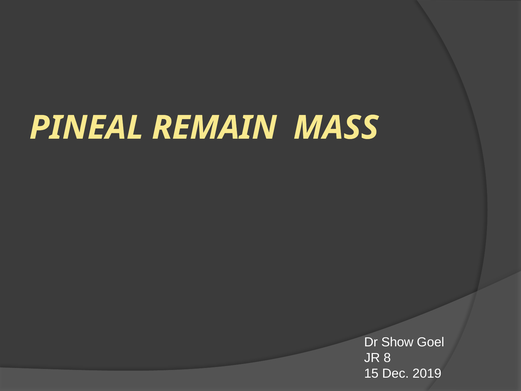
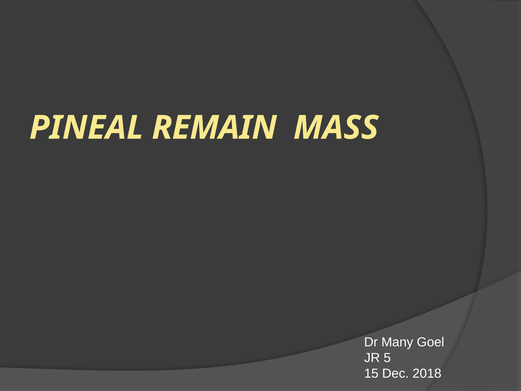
Show: Show -> Many
8: 8 -> 5
2019: 2019 -> 2018
